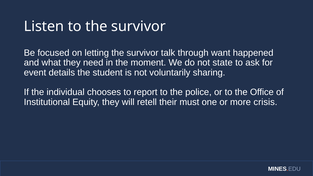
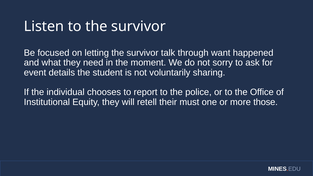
state: state -> sorry
crisis: crisis -> those
